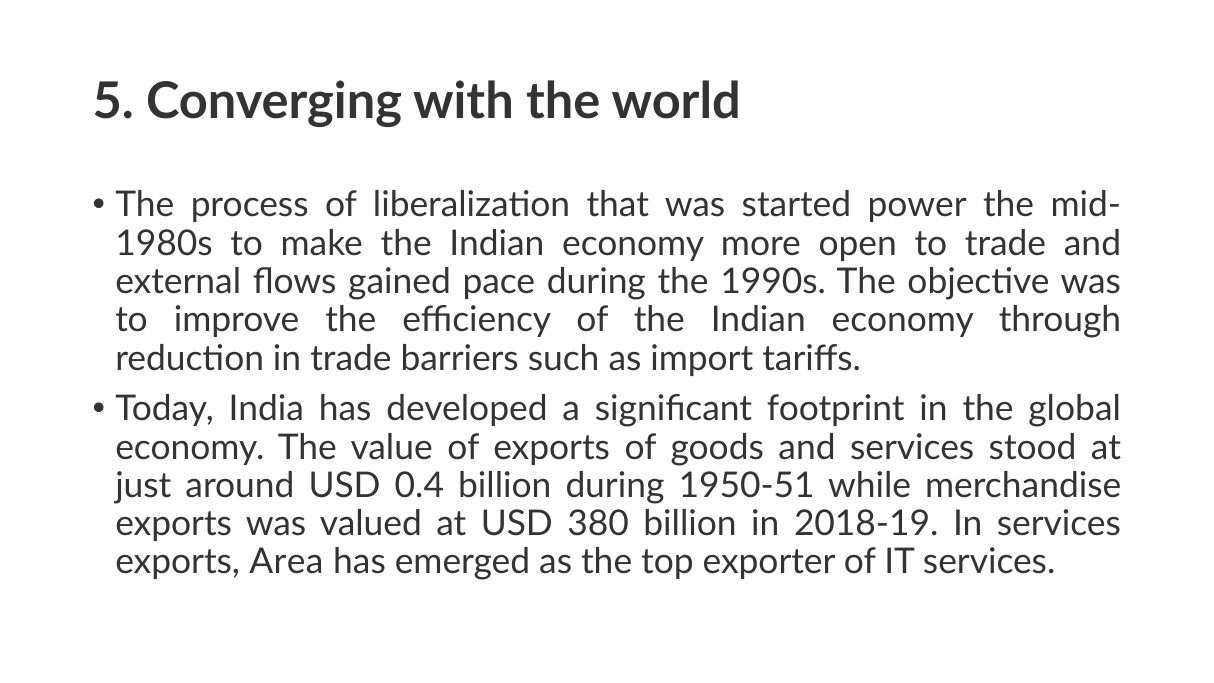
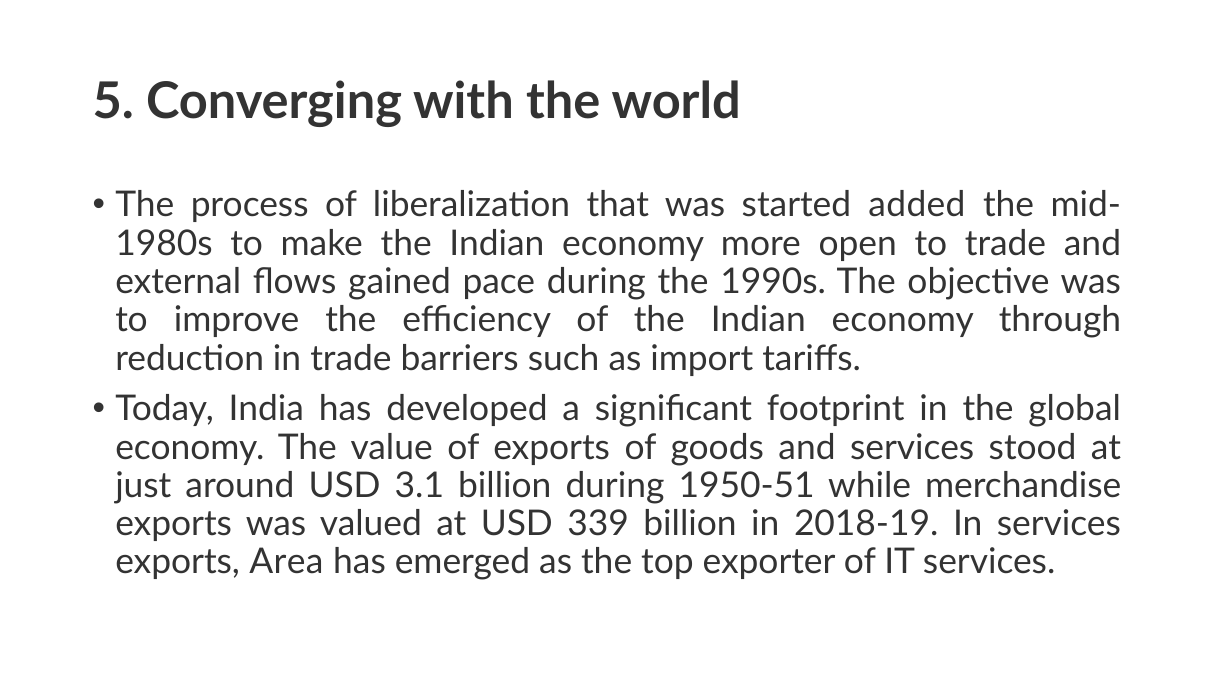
power: power -> added
0.4: 0.4 -> 3.1
380: 380 -> 339
